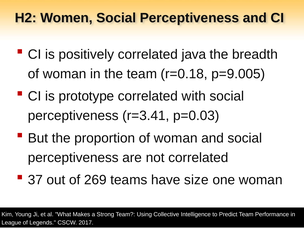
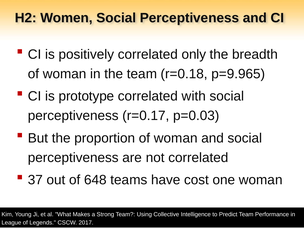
java: java -> only
p=9.005: p=9.005 -> p=9.965
r=3.41: r=3.41 -> r=0.17
269: 269 -> 648
size: size -> cost
